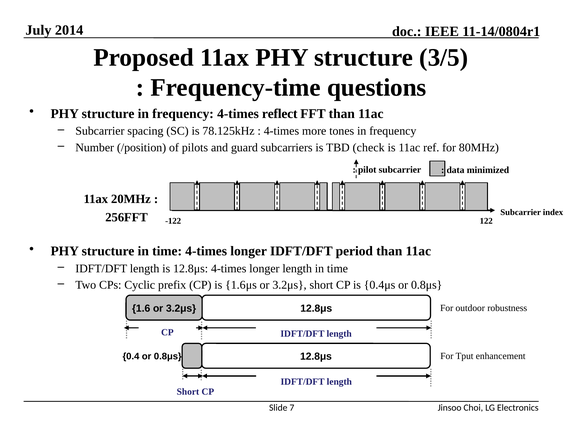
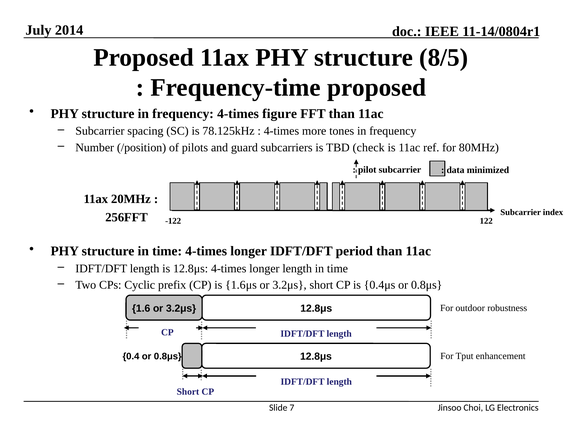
3/5: 3/5 -> 8/5
Frequency-time questions: questions -> proposed
reflect: reflect -> figure
